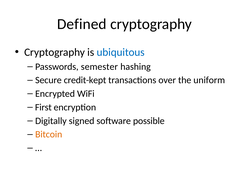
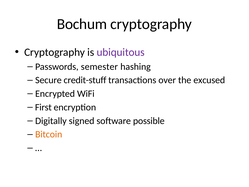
Defined: Defined -> Bochum
ubiquitous colour: blue -> purple
credit-kept: credit-kept -> credit-stuff
uniform: uniform -> excused
